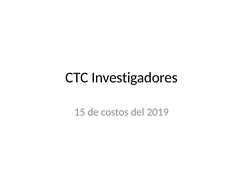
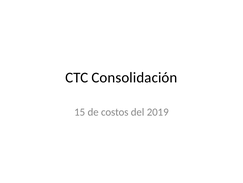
Investigadores: Investigadores -> Consolidación
